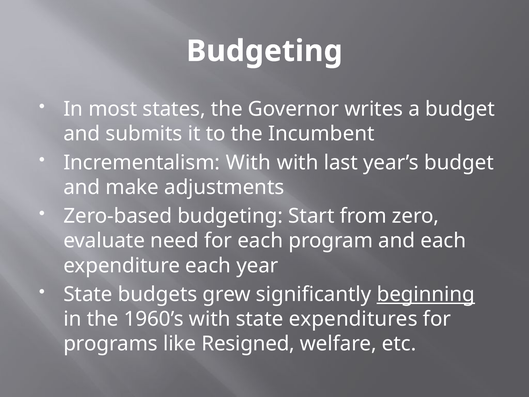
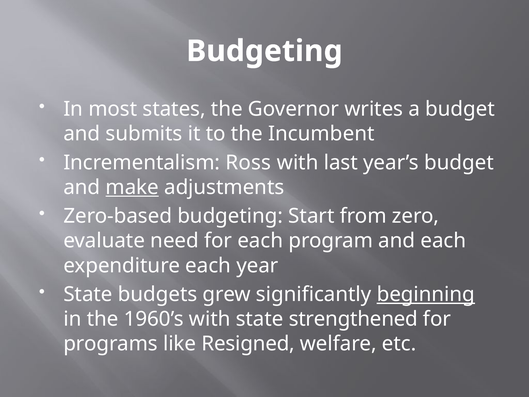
Incrementalism With: With -> Ross
make underline: none -> present
expenditures: expenditures -> strengthened
